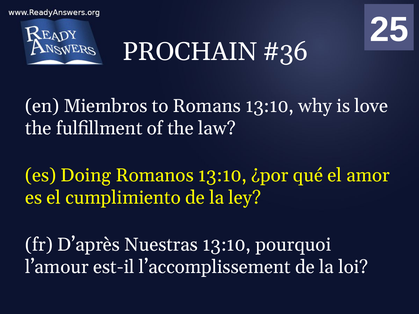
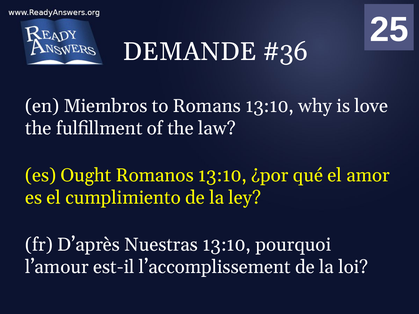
PROCHAIN: PROCHAIN -> DEMANDE
Doing: Doing -> Ought
